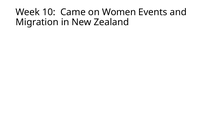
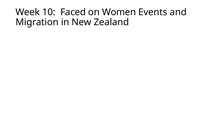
Came: Came -> Faced
